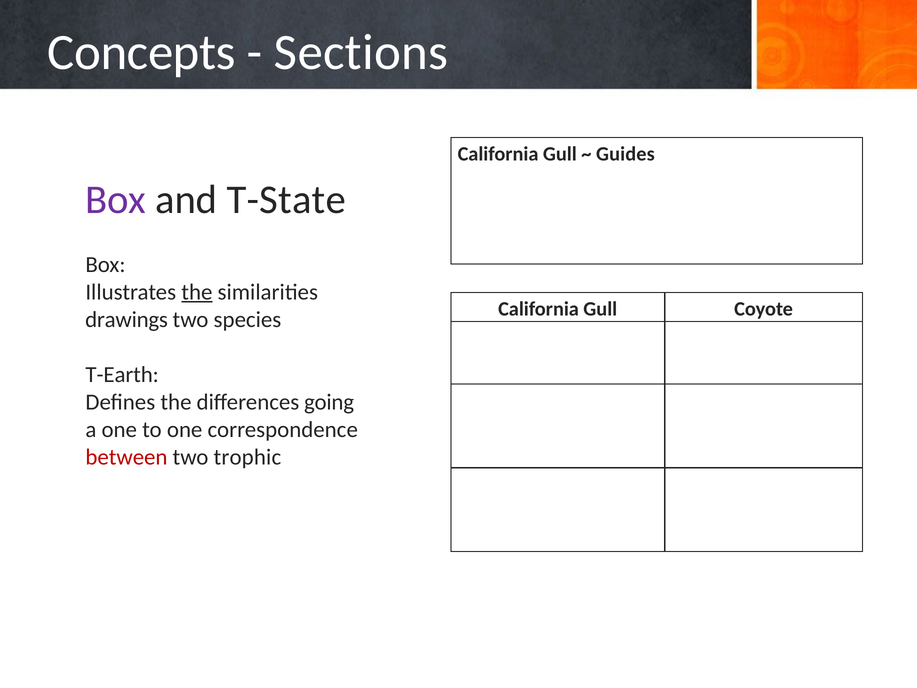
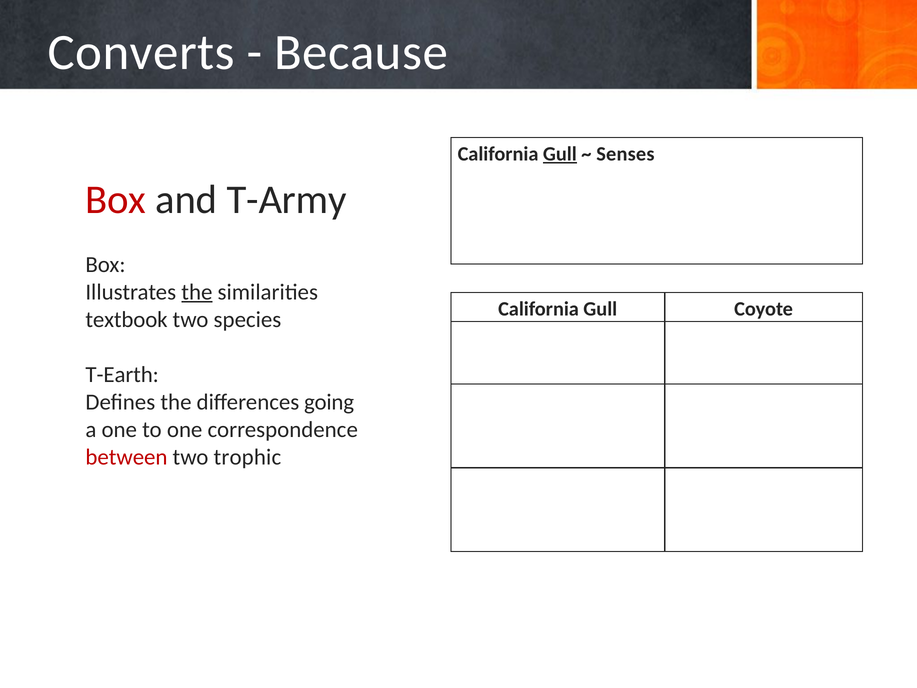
Concepts: Concepts -> Converts
Sections: Sections -> Because
Gull at (560, 154) underline: none -> present
Guides: Guides -> Senses
Box at (116, 200) colour: purple -> red
T-State: T-State -> T-Army
drawings: drawings -> textbook
